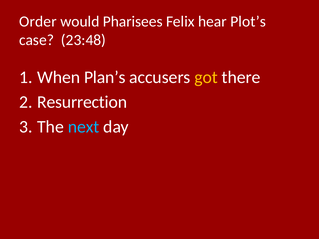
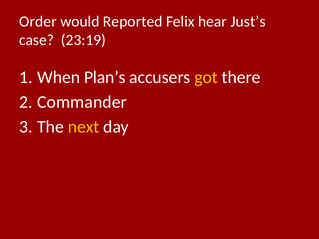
Pharisees: Pharisees -> Reported
Plot’s: Plot’s -> Just’s
23:48: 23:48 -> 23:19
Resurrection: Resurrection -> Commander
next colour: light blue -> yellow
